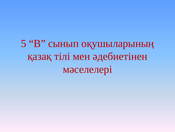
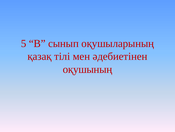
мәселелері: мәселелері -> оқушының
